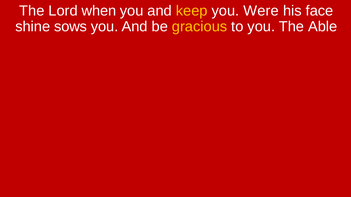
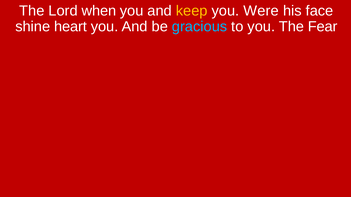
sows: sows -> heart
gracious colour: yellow -> light blue
Able: Able -> Fear
